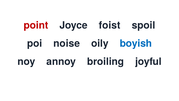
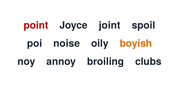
foist: foist -> joint
boyish colour: blue -> orange
joyful: joyful -> clubs
